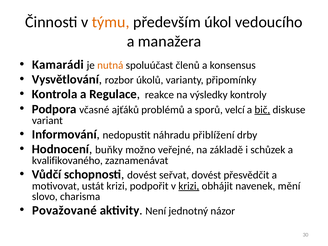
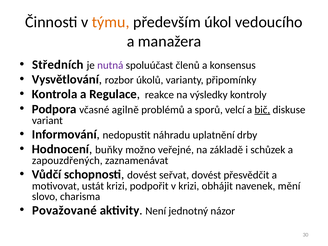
Kamarádi: Kamarádi -> Středních
nutná colour: orange -> purple
ajťáků: ajťáků -> agilně
přiblížení: přiblížení -> uplatnění
kvalifikovaného: kvalifikovaného -> zapouzdřených
krizi at (189, 186) underline: present -> none
